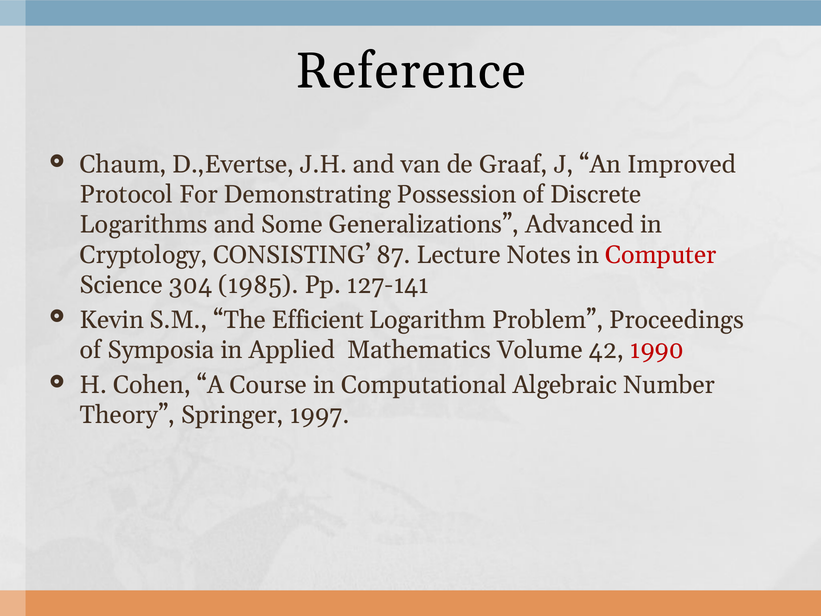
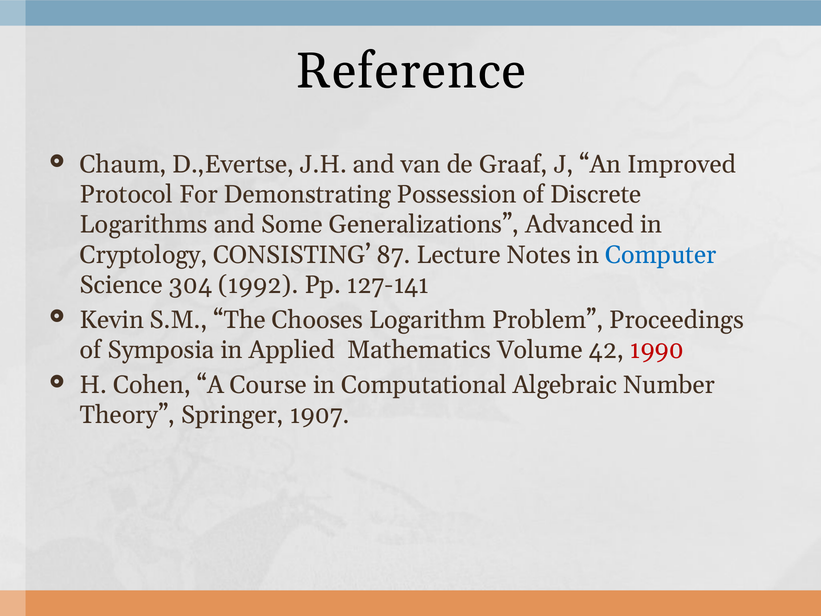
Computer colour: red -> blue
1985: 1985 -> 1992
Efficient: Efficient -> Chooses
1997: 1997 -> 1907
